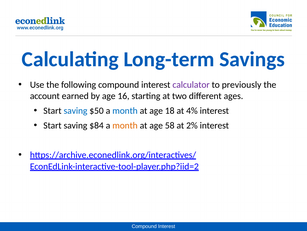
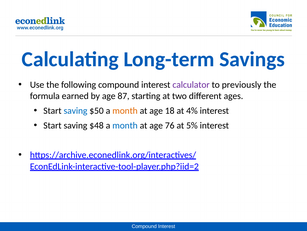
account: account -> formula
16: 16 -> 87
month at (125, 110) colour: blue -> orange
$84: $84 -> $48
month at (125, 125) colour: orange -> blue
58: 58 -> 76
2%: 2% -> 5%
